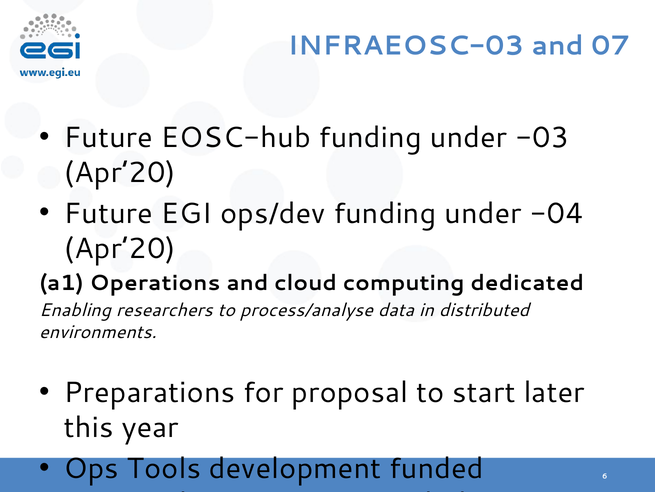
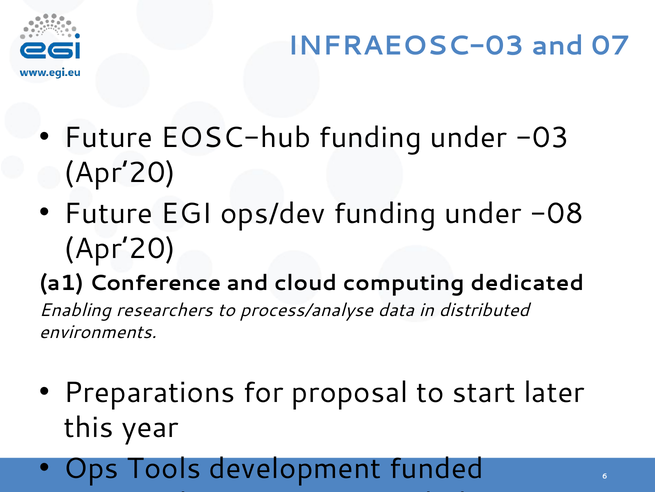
-04: -04 -> -08
Operations: Operations -> Conference
